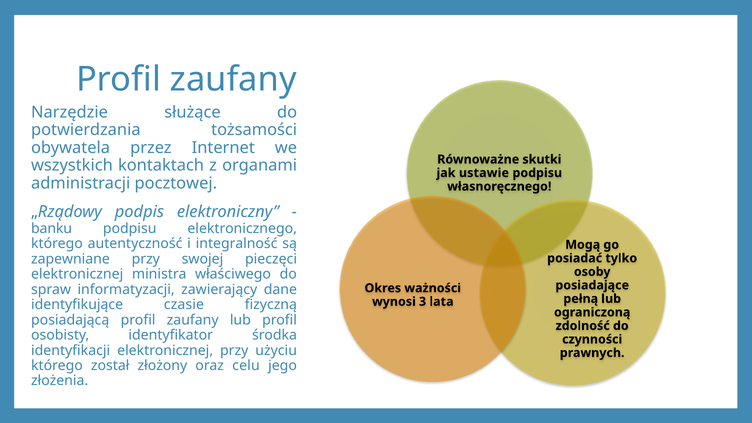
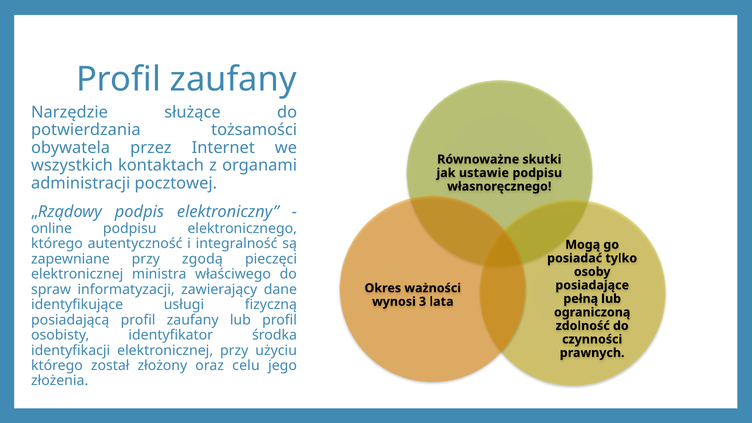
banku: banku -> online
swojej: swojej -> zgodą
czasie: czasie -> usługi
